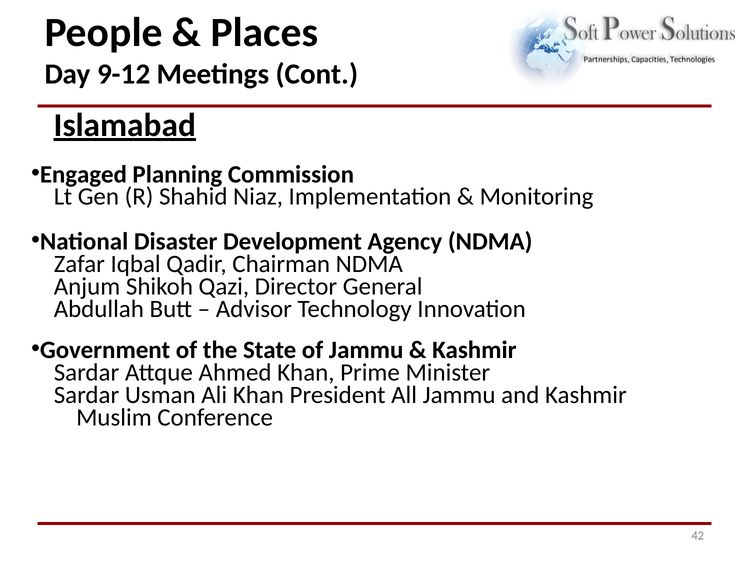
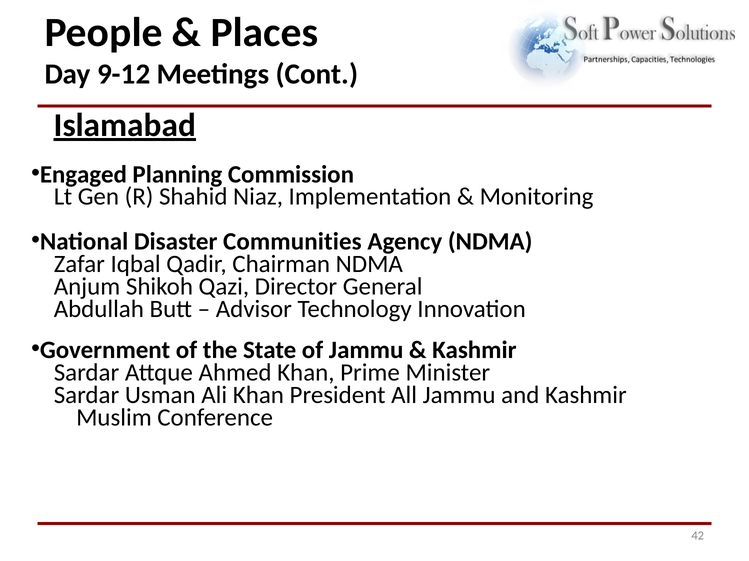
Development: Development -> Communities
